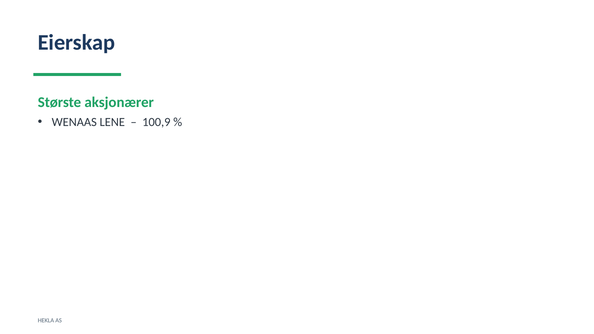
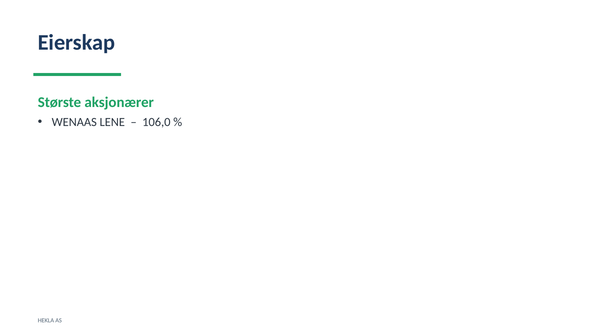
100,9: 100,9 -> 106,0
